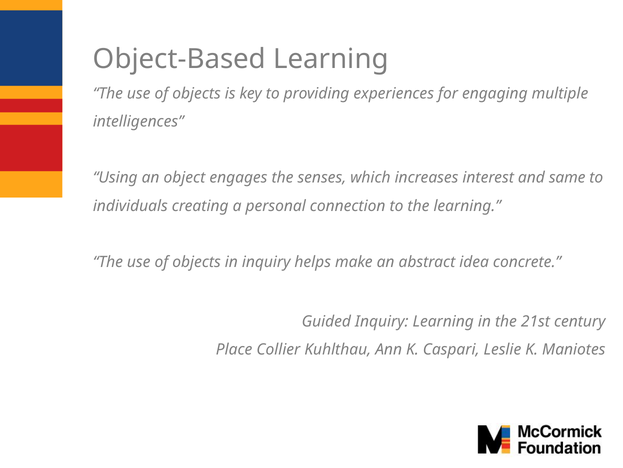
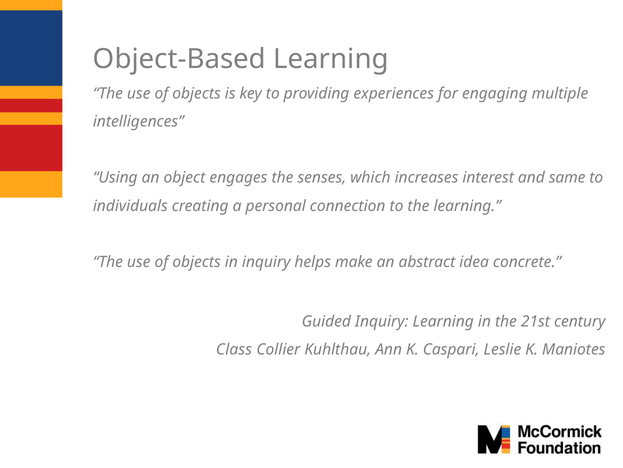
Place: Place -> Class
